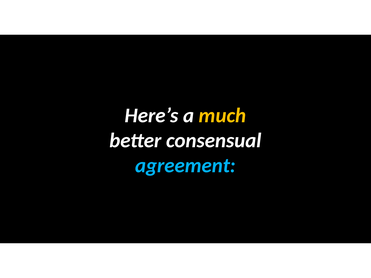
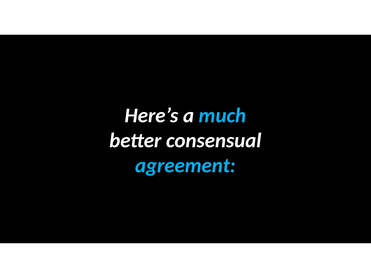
much colour: yellow -> light blue
